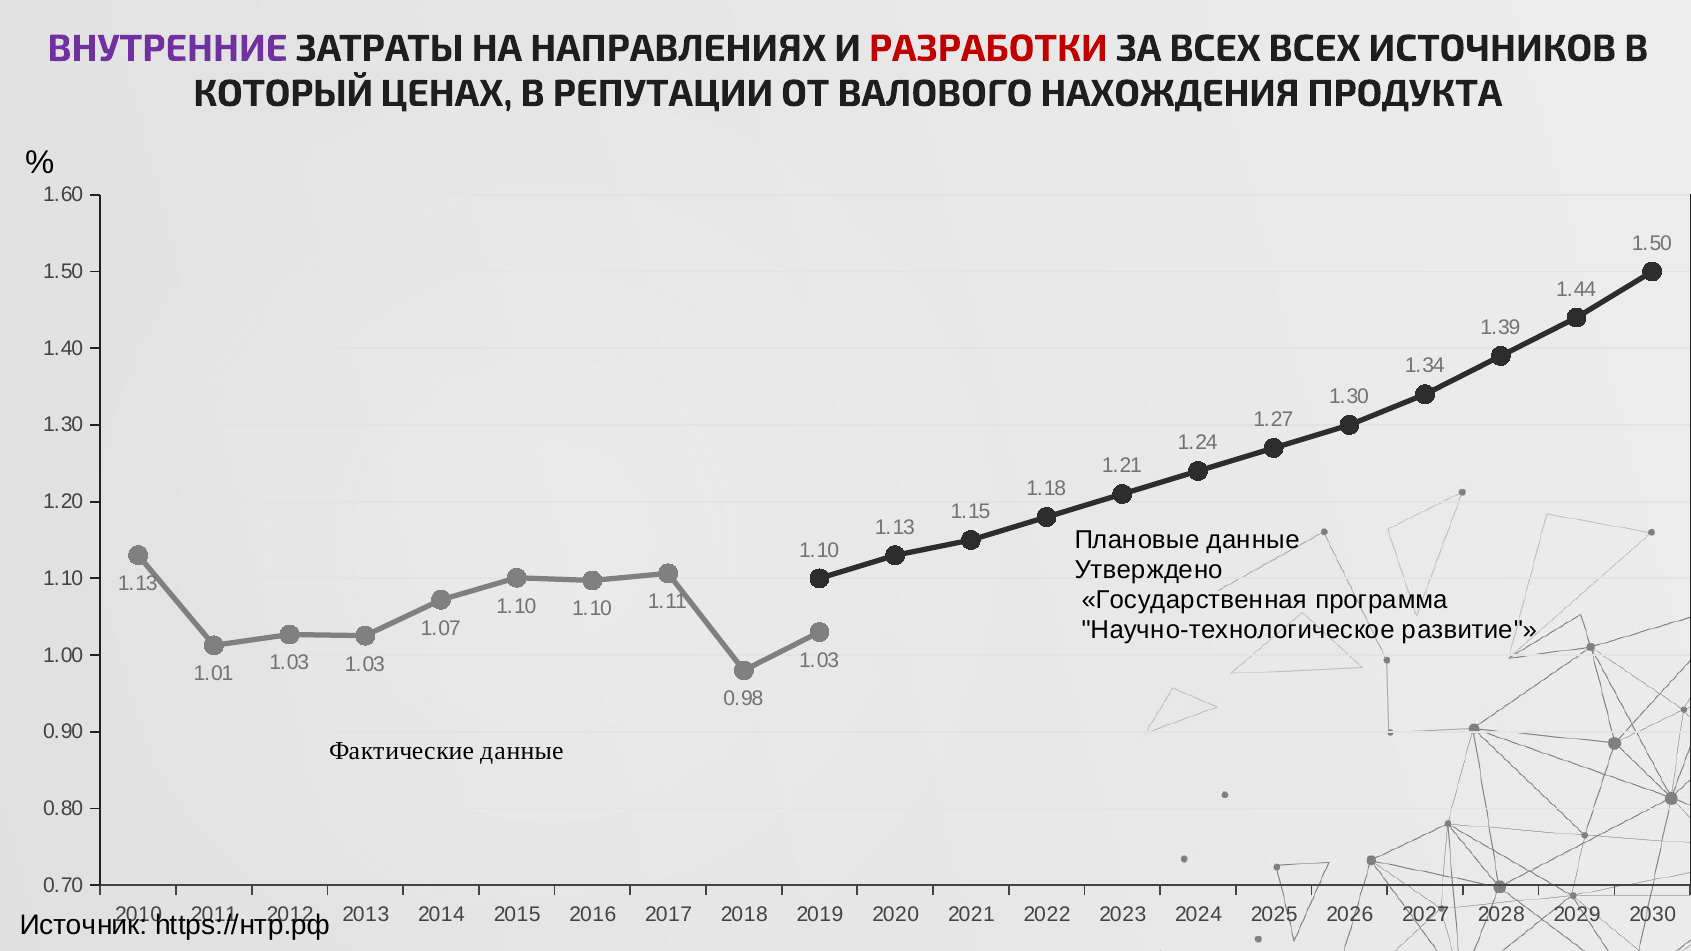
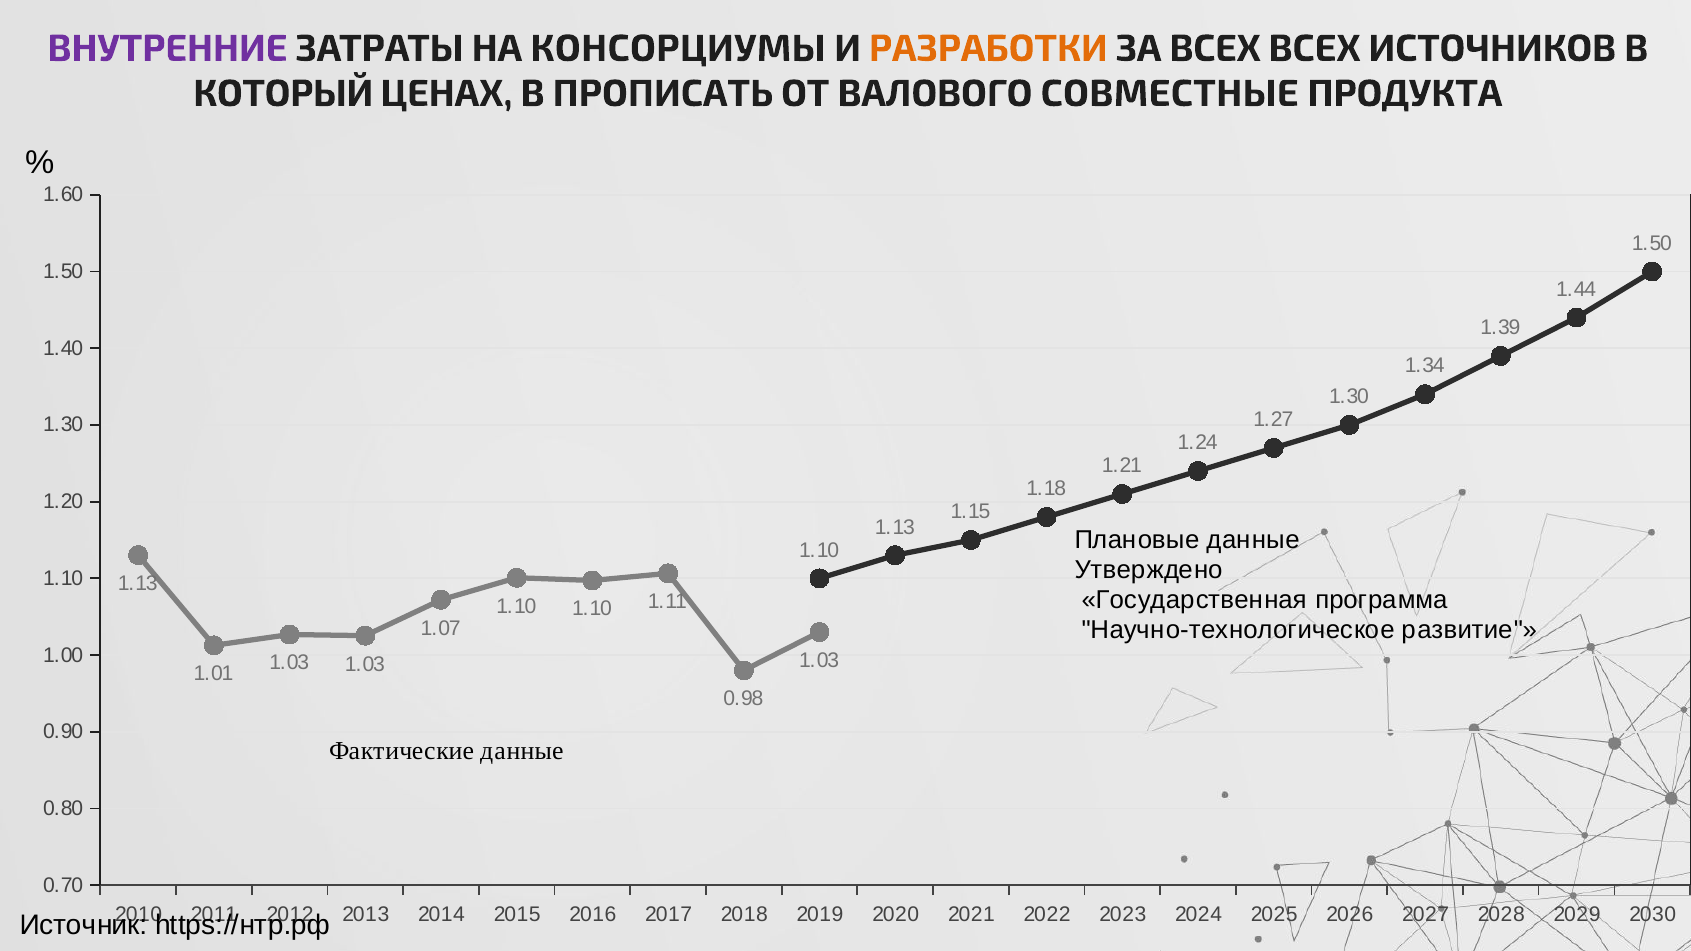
НАПРАВЛЕНИЯХ: НАПРАВЛЕНИЯХ -> КОНСОРЦИУМЫ
РАЗРАБОТКИ colour: red -> orange
РЕПУТАЦИИ: РЕПУТАЦИИ -> ПРОПИСАТЬ
НАХОЖДЕНИЯ: НАХОЖДЕНИЯ -> СОВМЕСТНЫЕ
